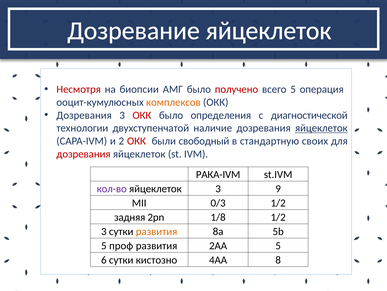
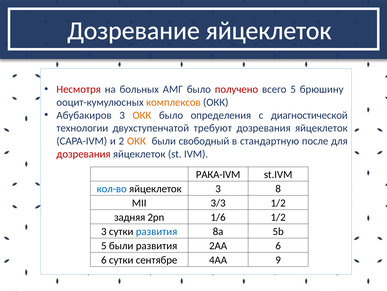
биопсии: биопсии -> больных
операция: операция -> брюшину
Дозревания at (84, 115): Дозревания -> Абубакиров
ОКК at (142, 115) colour: red -> orange
наличие: наличие -> требуют
яйцеклеток at (321, 128) underline: present -> none
ОКК at (136, 141) colour: red -> orange
своих: своих -> после
кол-во colour: purple -> blue
9: 9 -> 8
0/3: 0/3 -> 3/3
1/8: 1/8 -> 1/6
развития at (157, 231) colour: orange -> blue
5 проф: проф -> были
2AA 5: 5 -> 6
кистозно: кистозно -> сентябре
8: 8 -> 9
